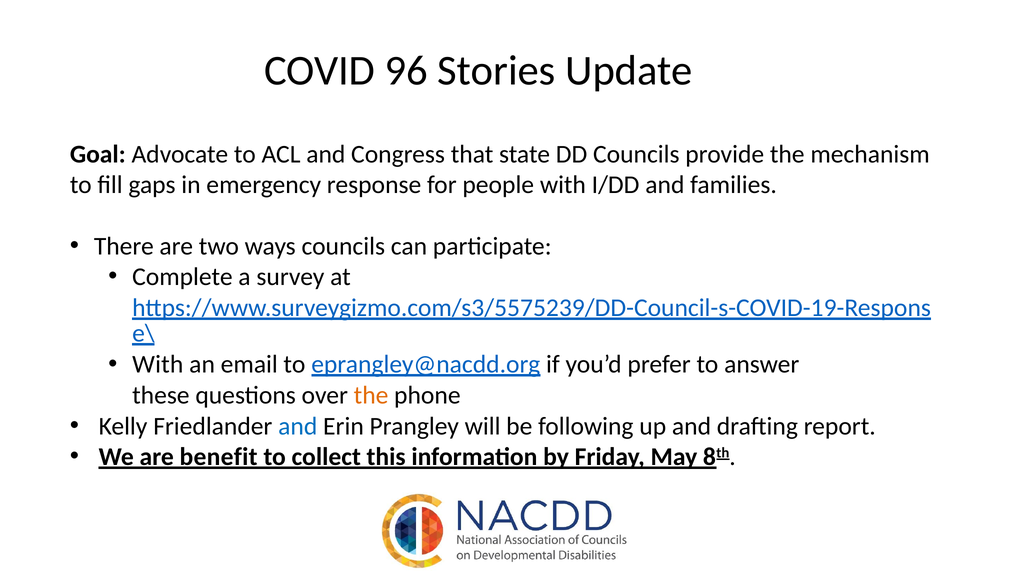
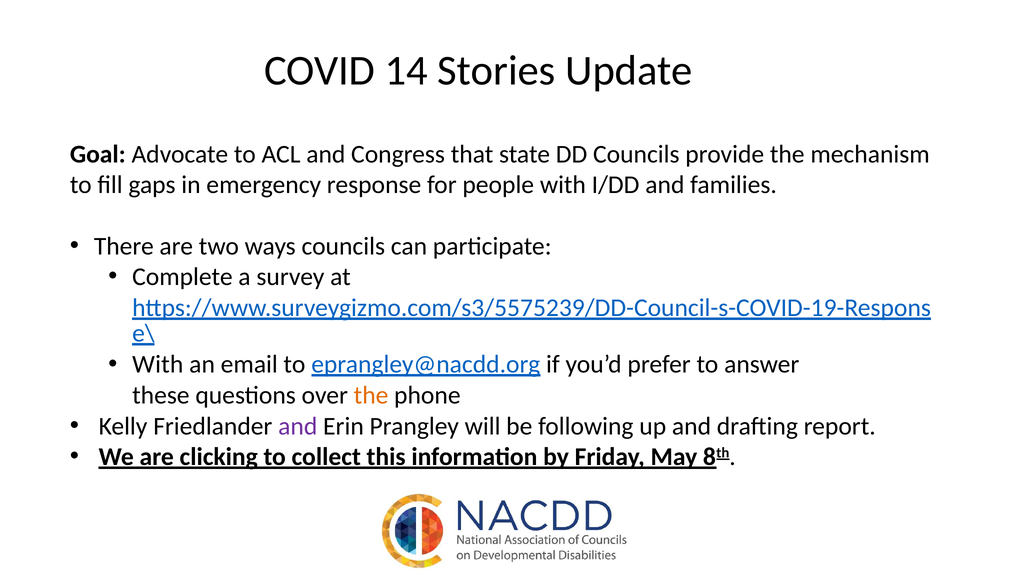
96: 96 -> 14
and at (298, 426) colour: blue -> purple
benefit: benefit -> clicking
